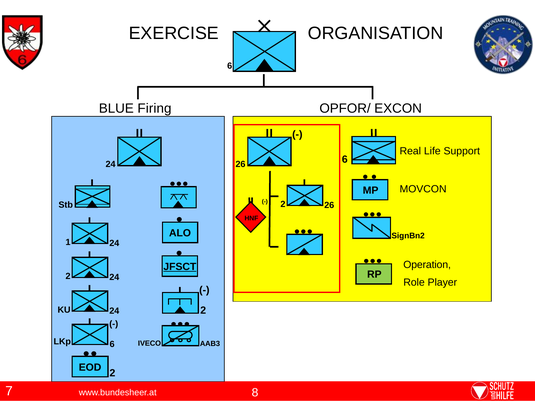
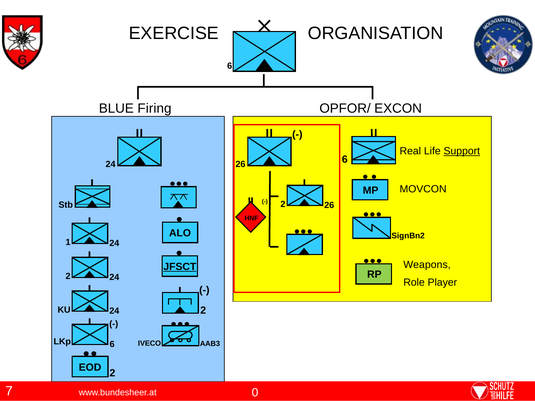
Support underline: none -> present
Operation: Operation -> Weapons
8: 8 -> 0
